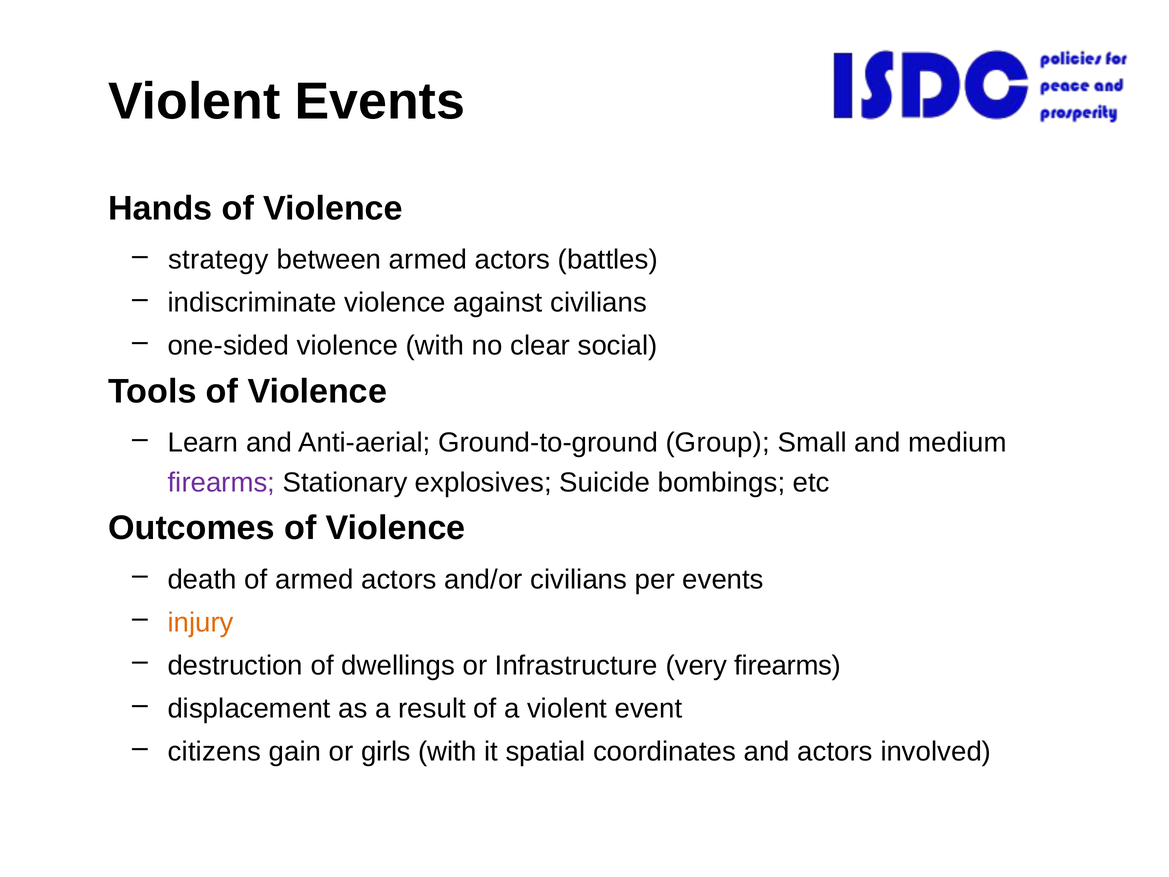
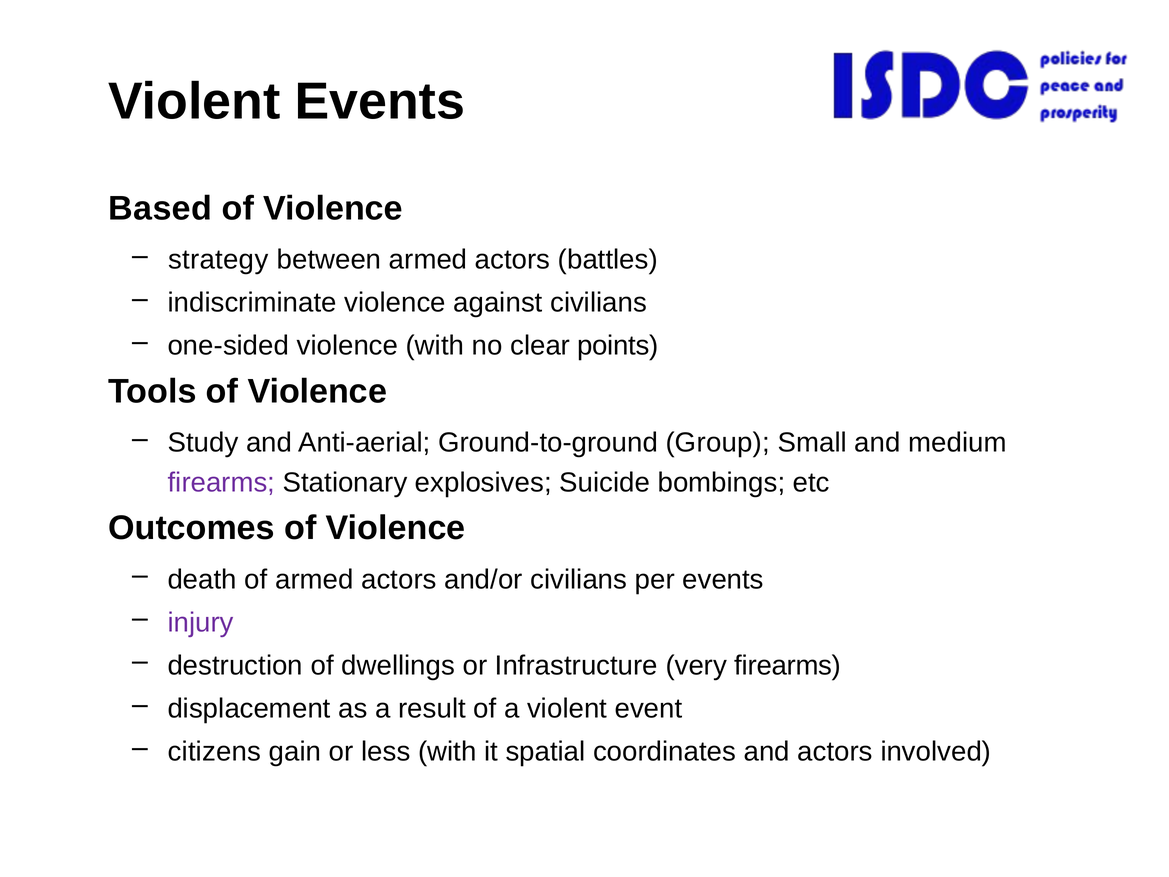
Hands: Hands -> Based
social: social -> points
Learn: Learn -> Study
injury colour: orange -> purple
girls: girls -> less
